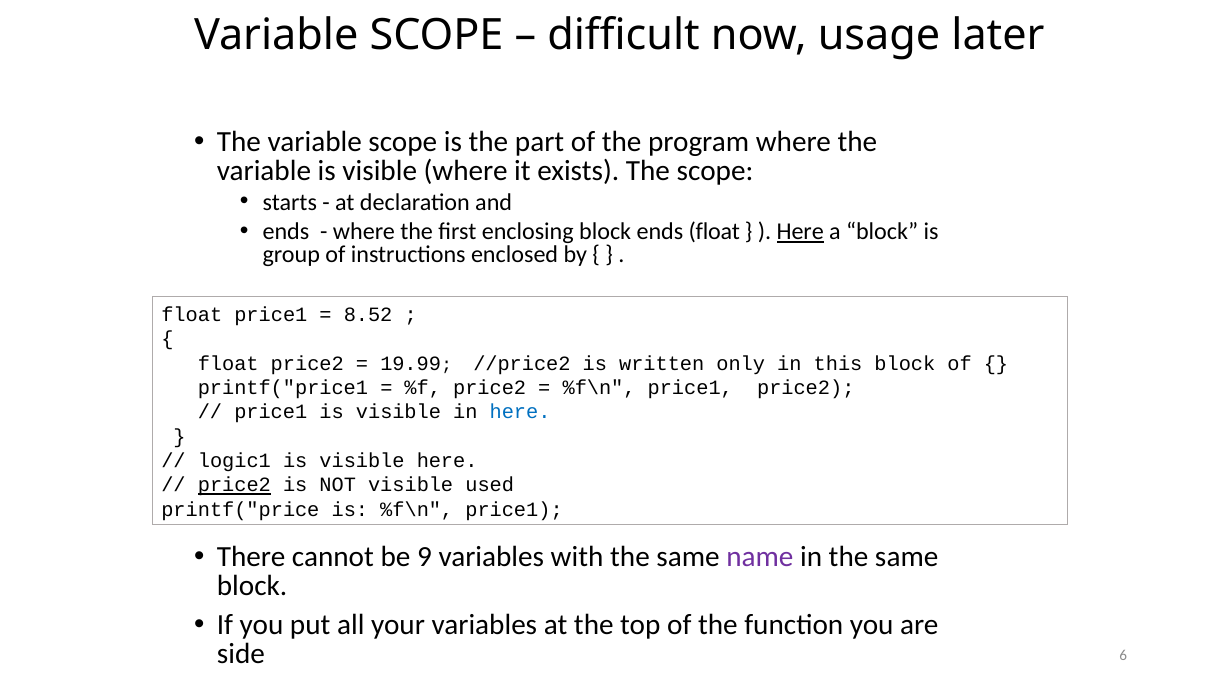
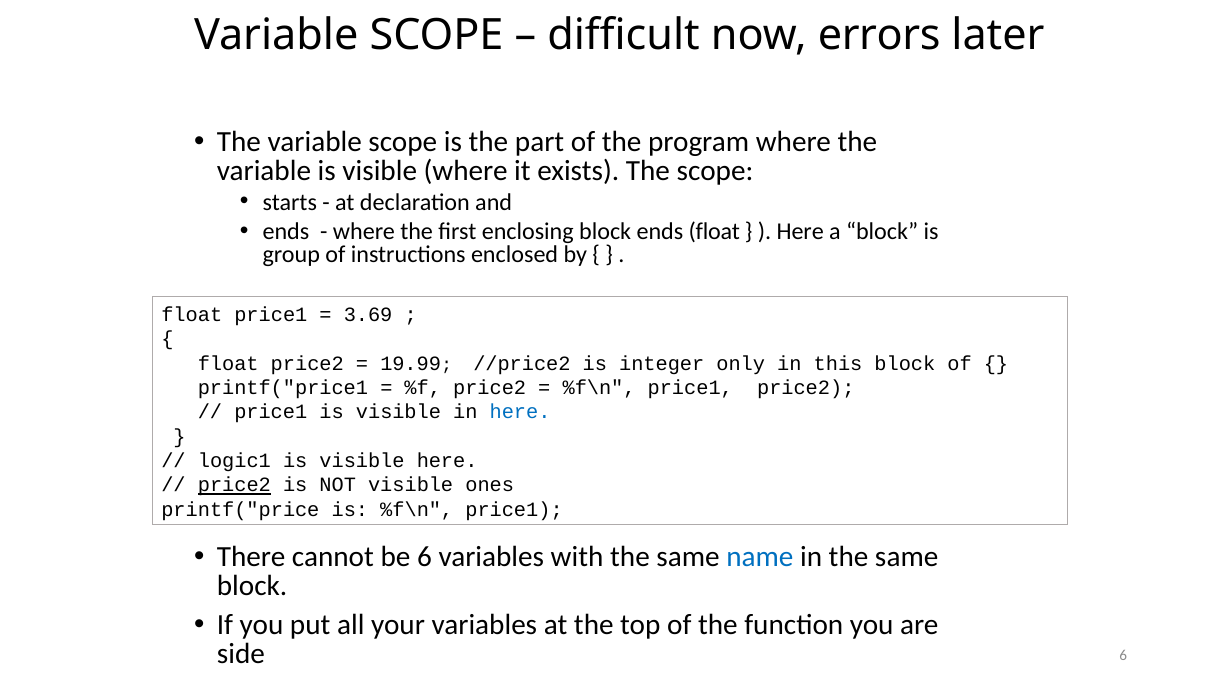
usage: usage -> errors
Here at (800, 232) underline: present -> none
8.52: 8.52 -> 3.69
written: written -> integer
used: used -> ones
be 9: 9 -> 6
name colour: purple -> blue
